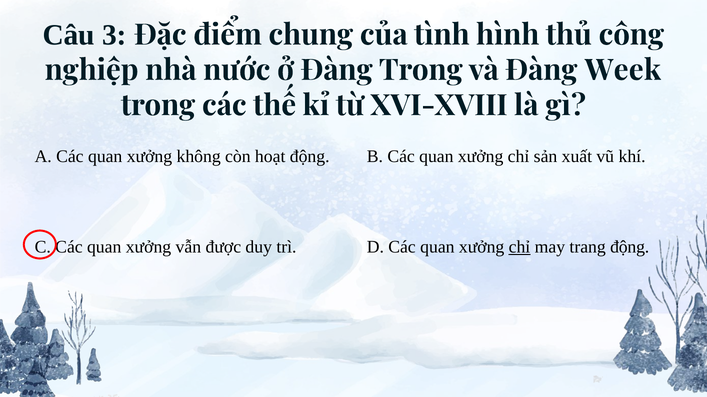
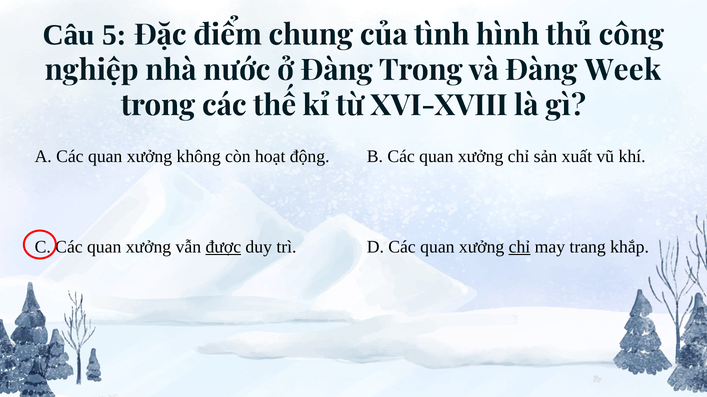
3: 3 -> 5
được underline: none -> present
trang động: động -> khắp
